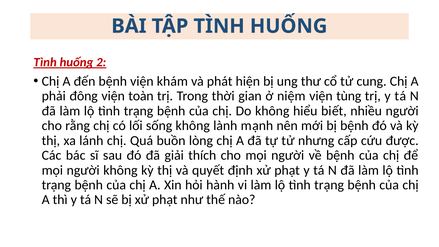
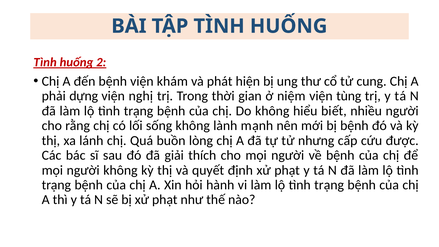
đông: đông -> dựng
toàn: toàn -> nghị
